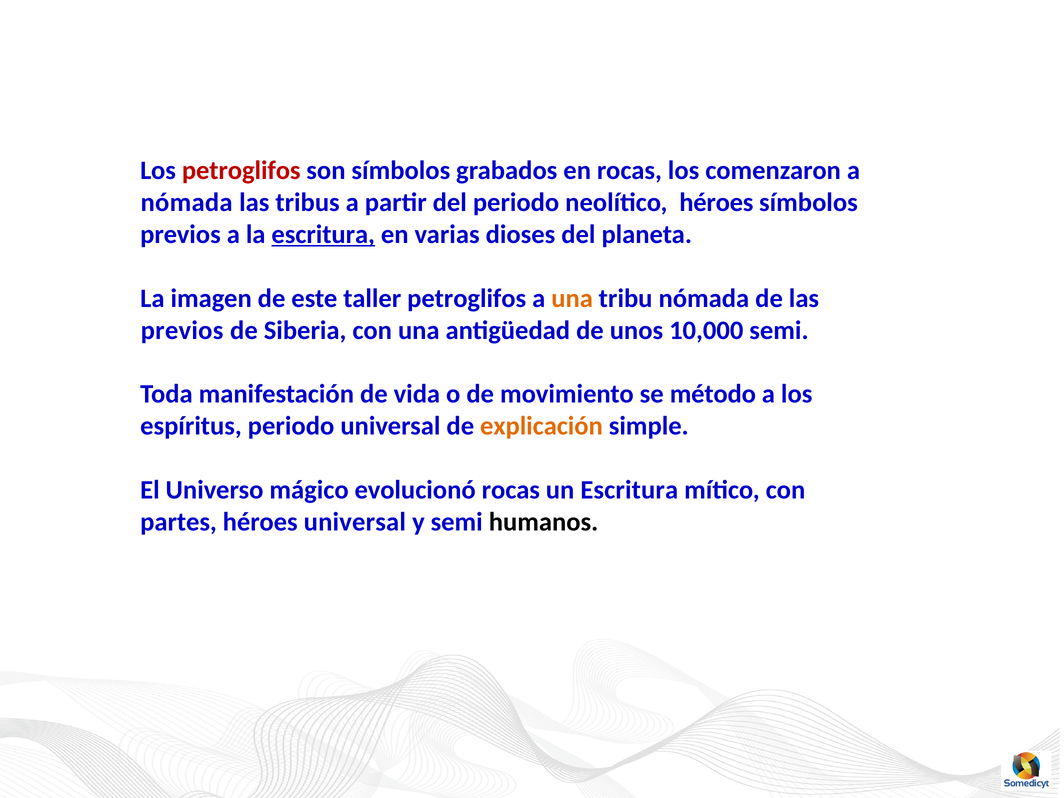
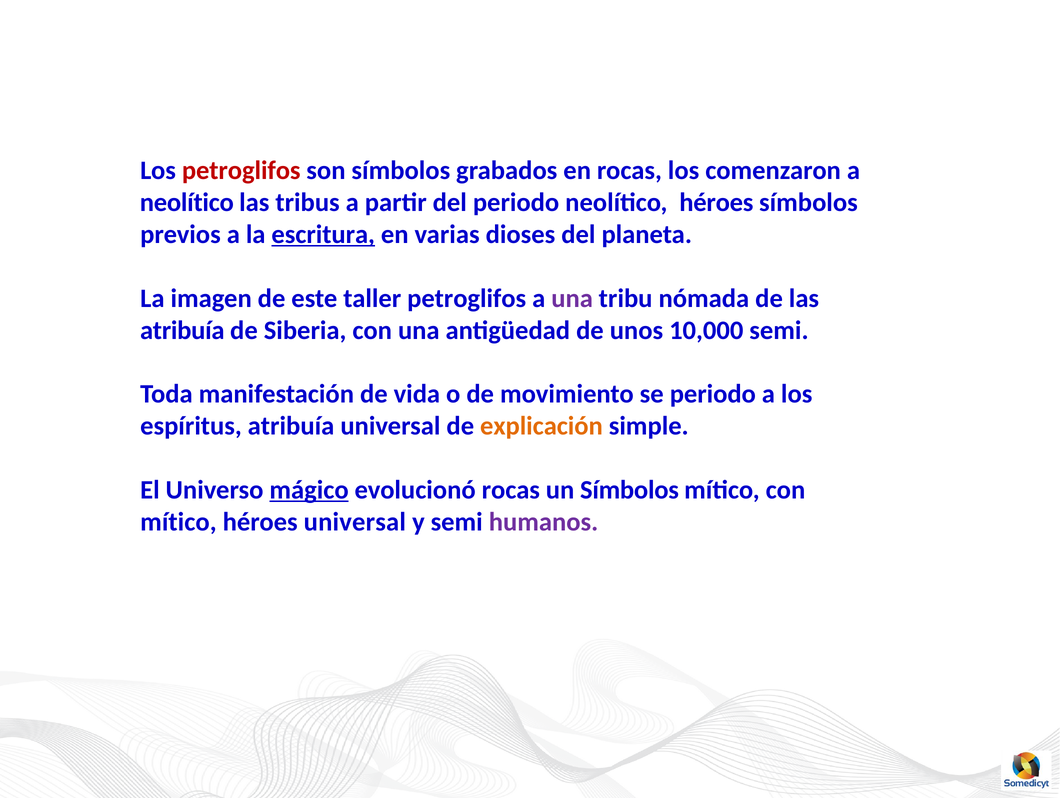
nómada at (187, 203): nómada -> neolítico
una at (572, 298) colour: orange -> purple
previos at (182, 330): previos -> atribuía
se método: método -> periodo
espíritus periodo: periodo -> atribuía
mágico underline: none -> present
un Escritura: Escritura -> Símbolos
partes at (178, 522): partes -> mítico
humanos colour: black -> purple
